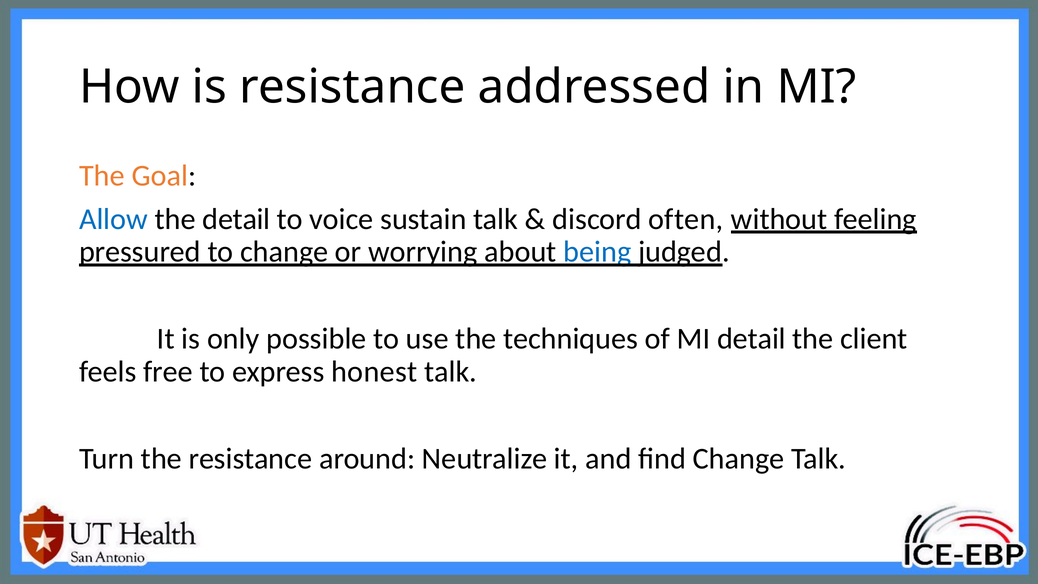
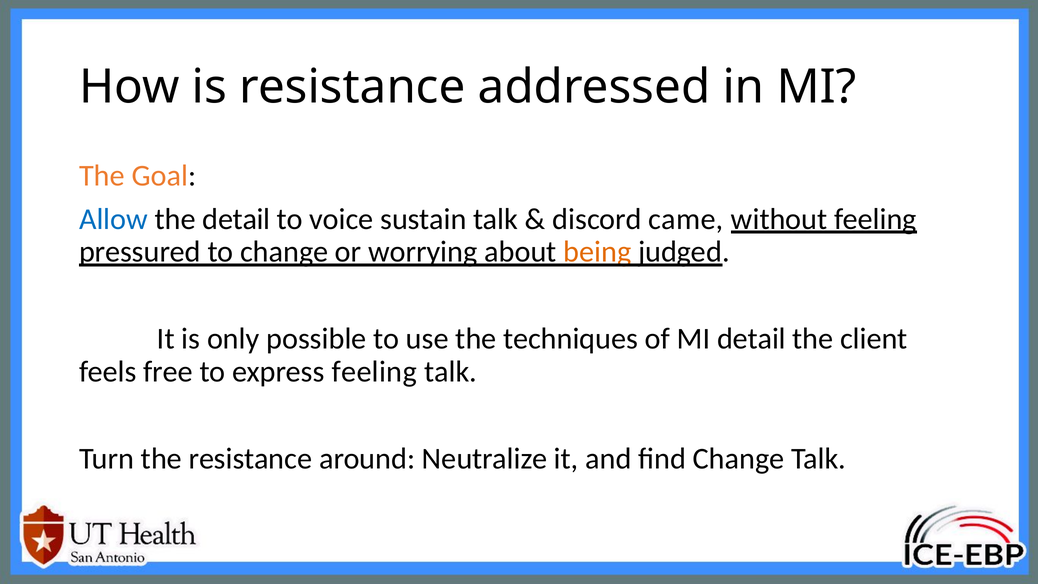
often: often -> came
being colour: blue -> orange
express honest: honest -> feeling
